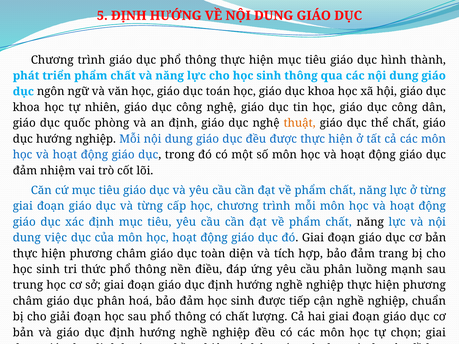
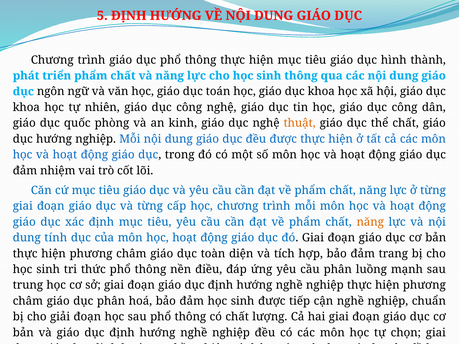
an định: định -> kinh
năng at (370, 222) colour: black -> orange
việc: việc -> tính
